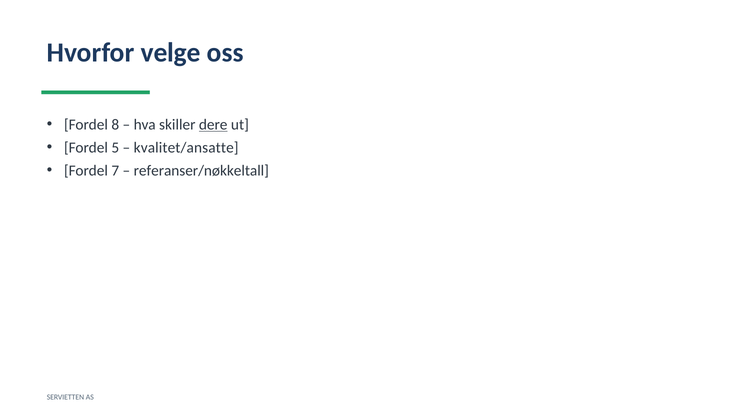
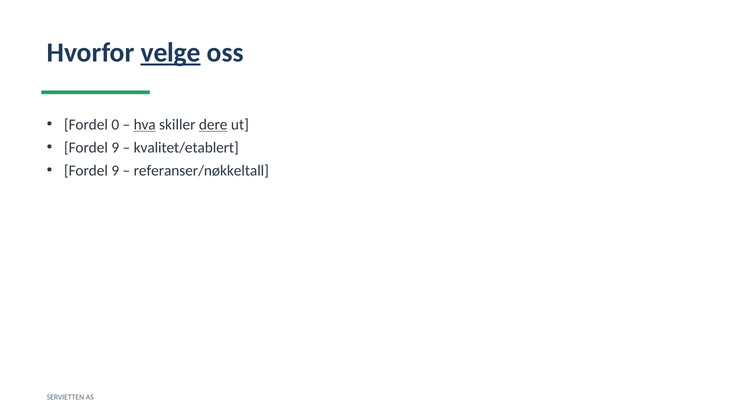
velge underline: none -> present
8: 8 -> 0
hva underline: none -> present
5 at (115, 147): 5 -> 9
kvalitet/ansatte: kvalitet/ansatte -> kvalitet/etablert
7 at (115, 170): 7 -> 9
